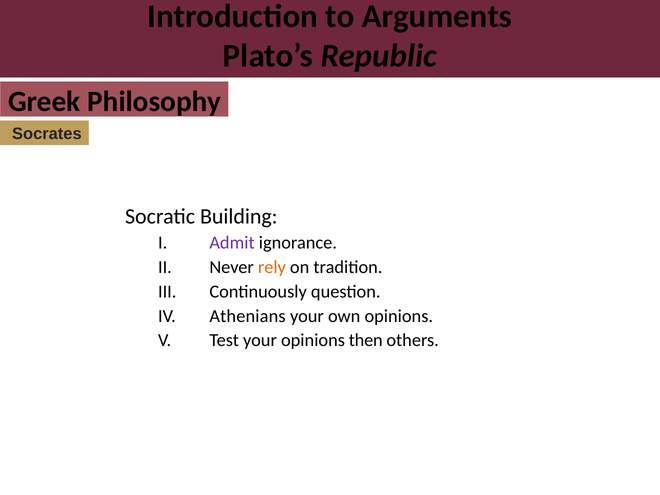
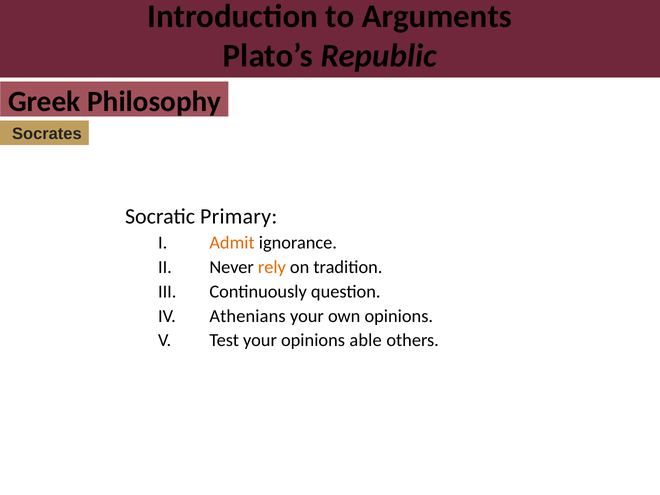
Building: Building -> Primary
Admit colour: purple -> orange
then: then -> able
